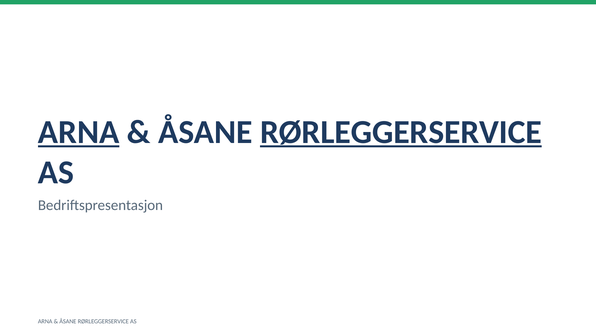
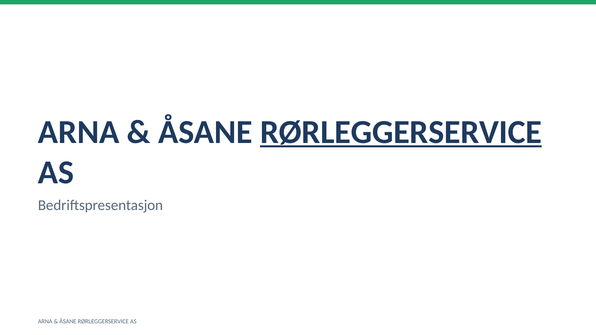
ARNA at (79, 132) underline: present -> none
